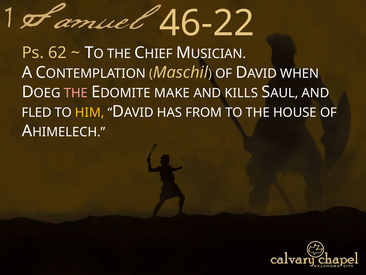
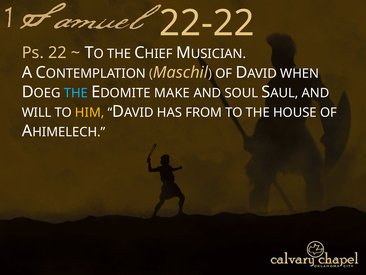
46-22: 46-22 -> 22-22
62: 62 -> 22
THE at (76, 93) colour: pink -> light blue
KILLS: KILLS -> SOUL
FLED: FLED -> WILL
